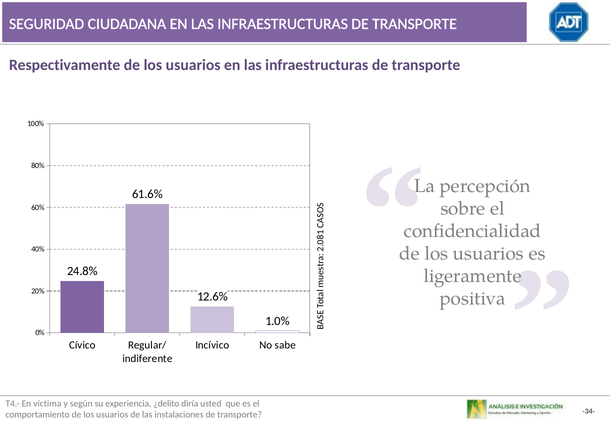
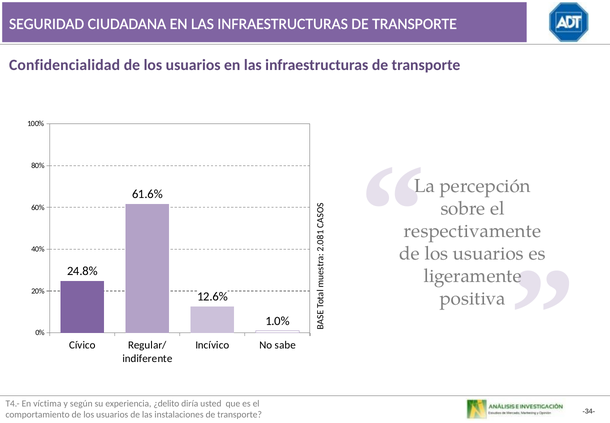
Respectivamente: Respectivamente -> Confidencialidad
confidencialidad: confidencialidad -> respectivamente
